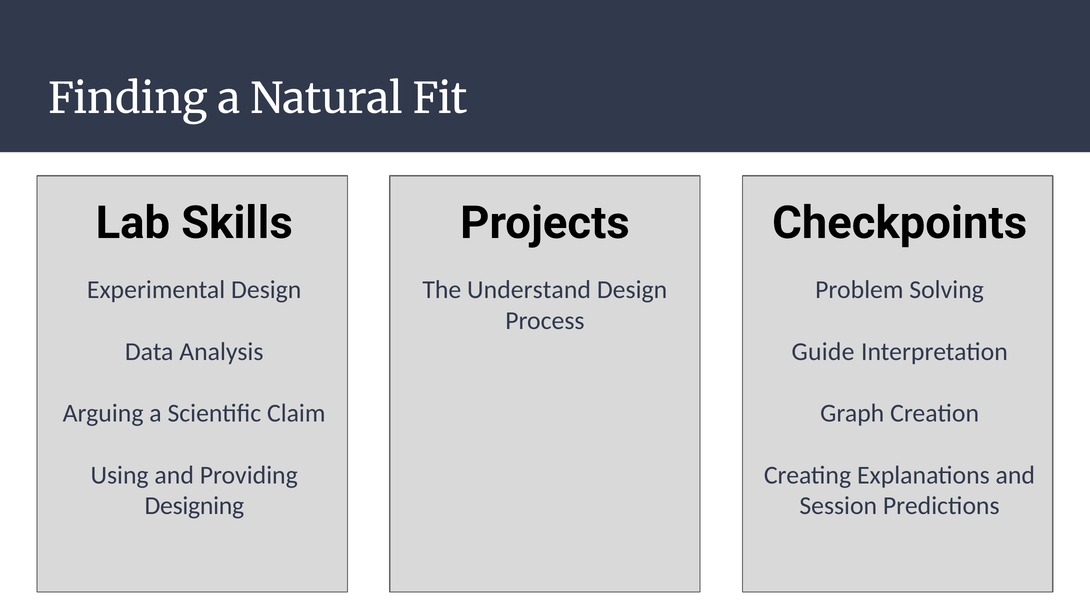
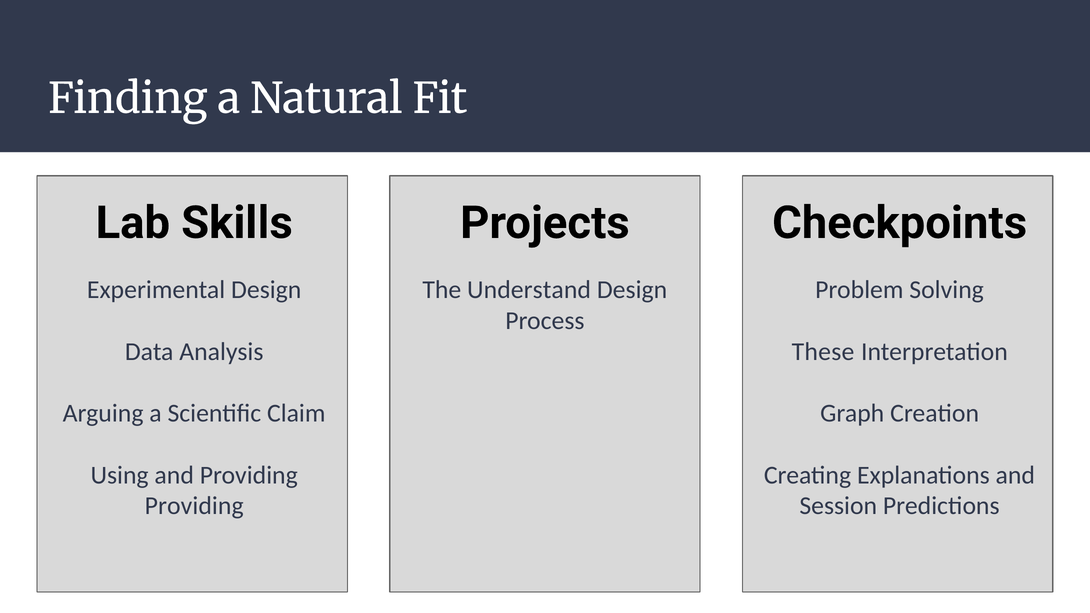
Guide: Guide -> These
Designing at (194, 506): Designing -> Providing
